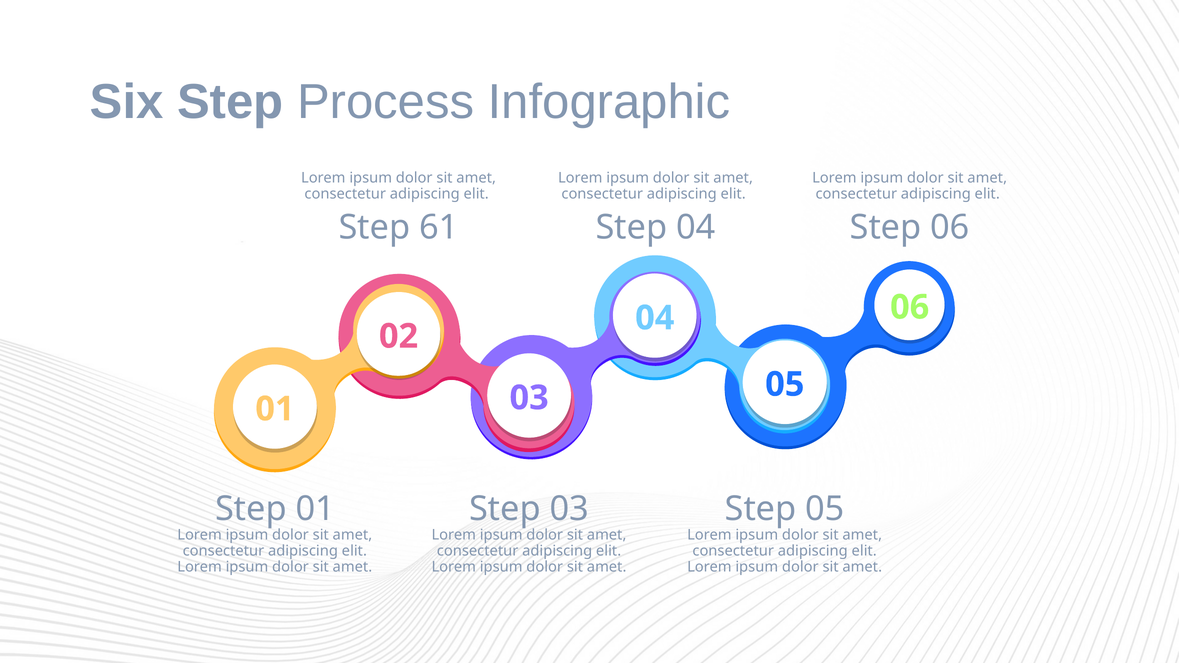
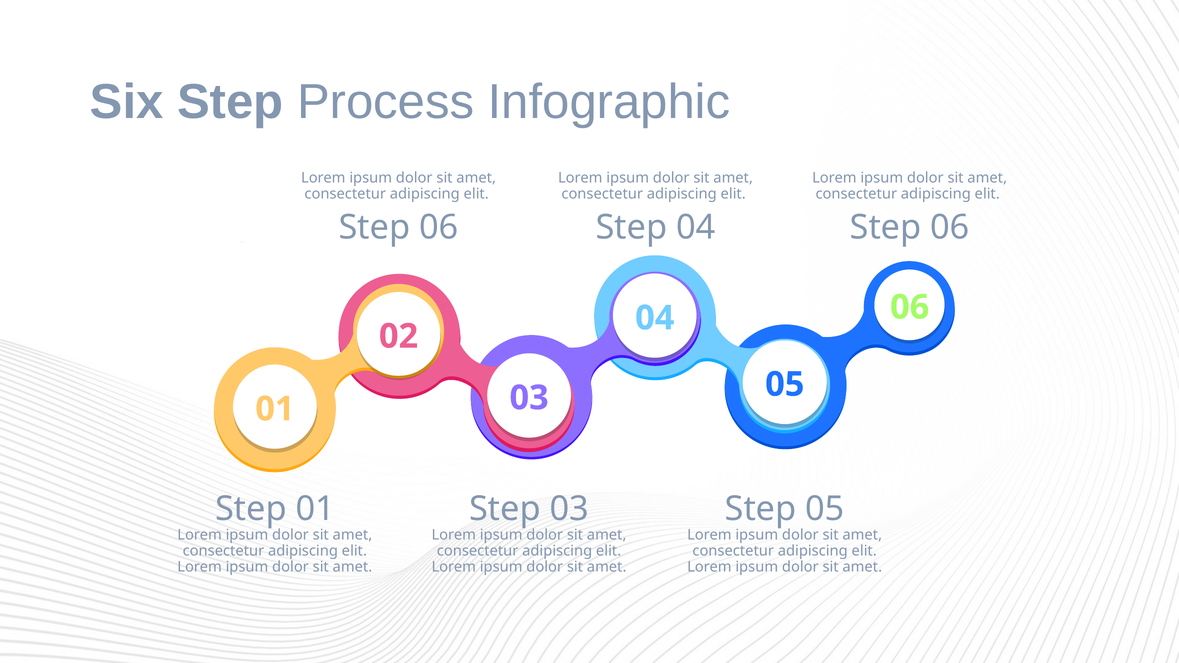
61 at (439, 228): 61 -> 06
